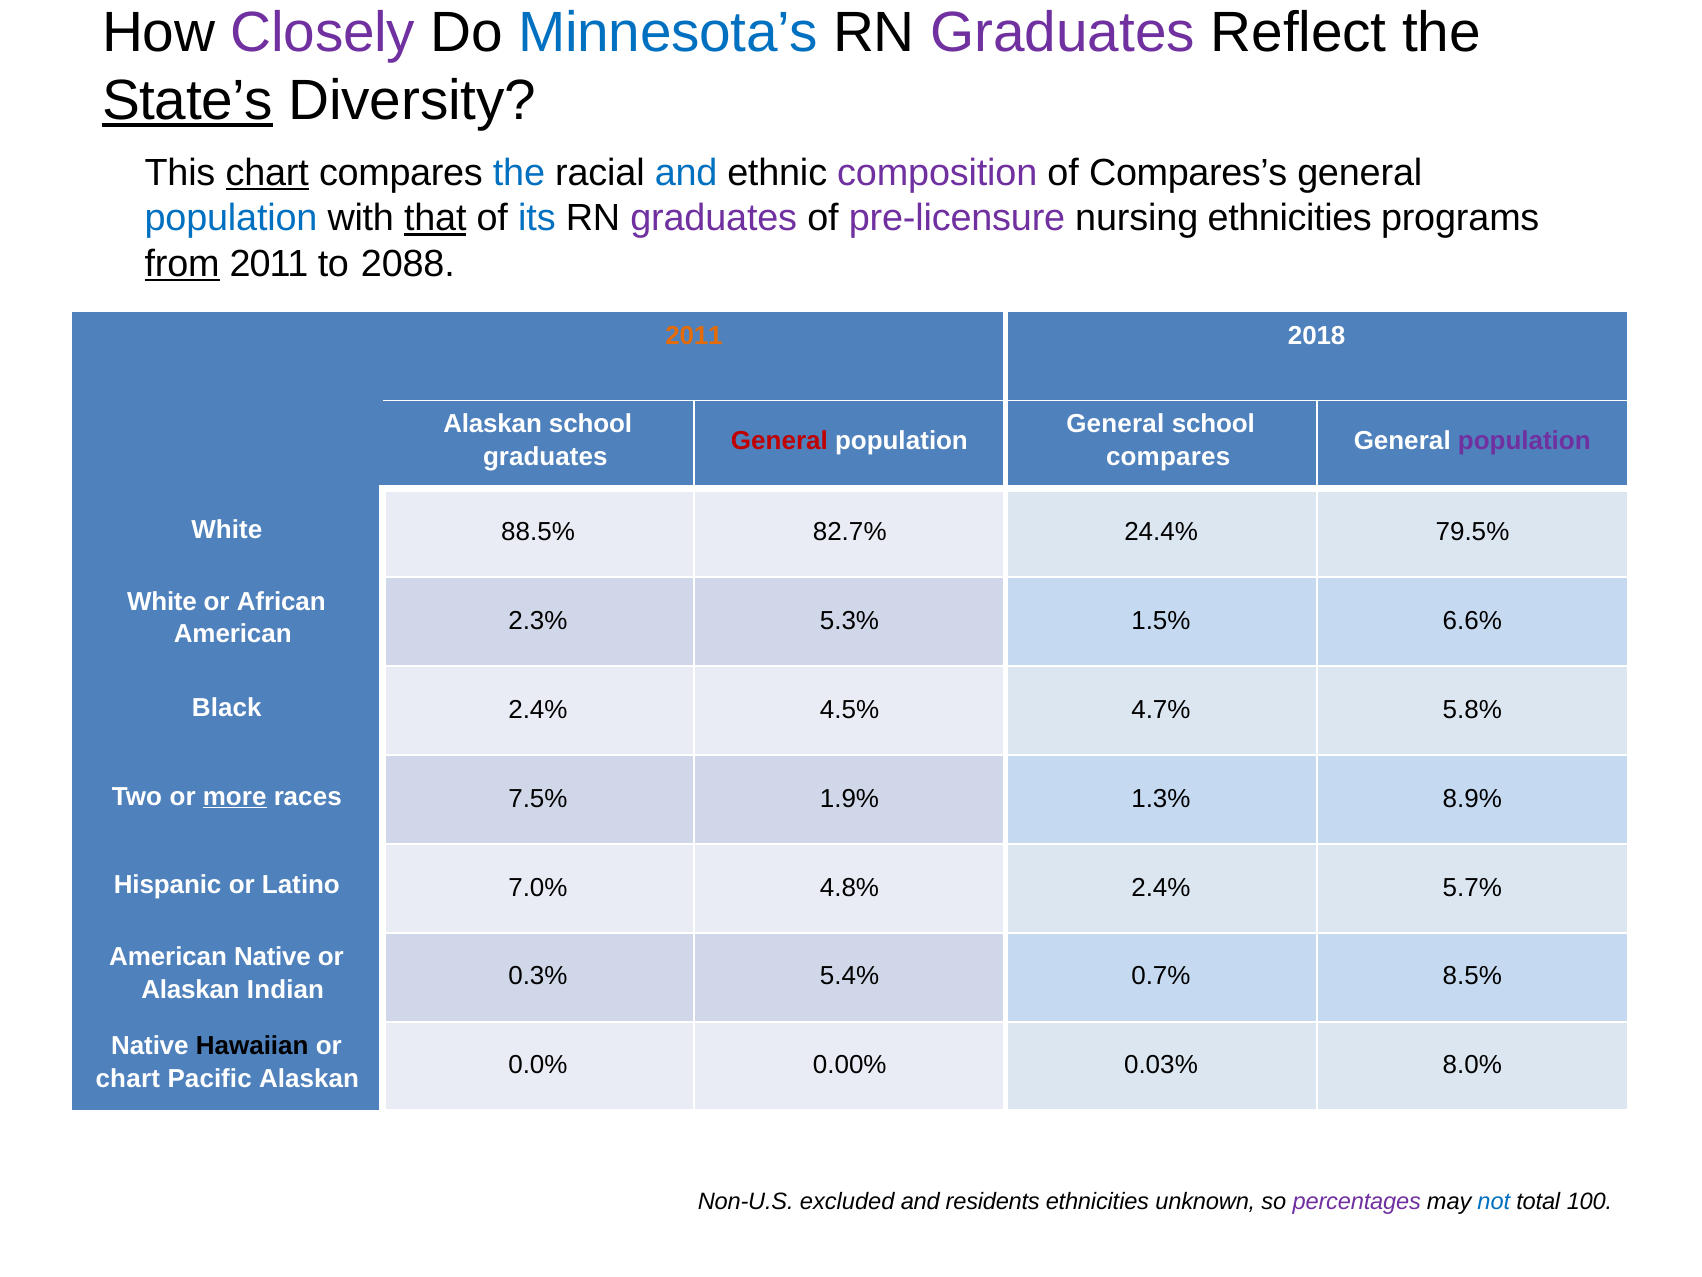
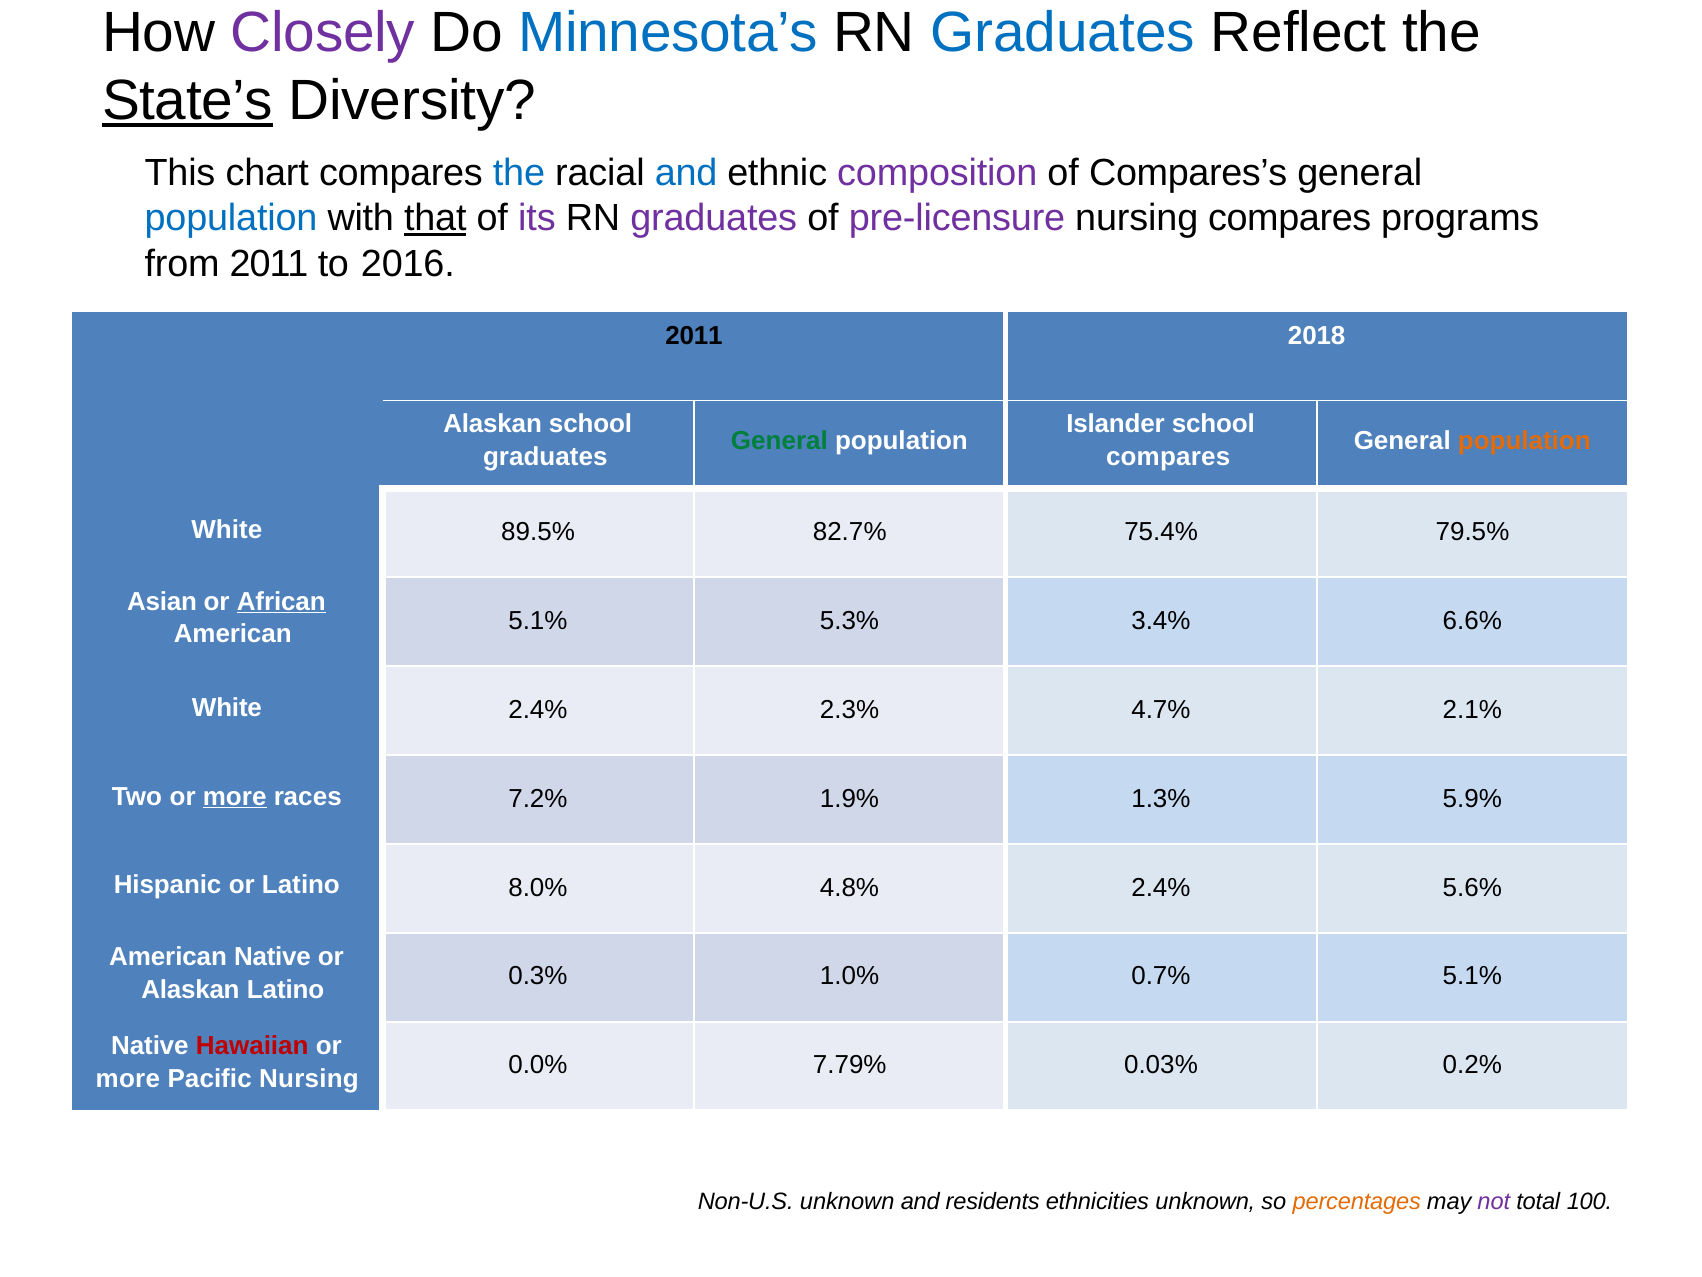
Graduates at (1063, 32) colour: purple -> blue
chart at (267, 173) underline: present -> none
its colour: blue -> purple
nursing ethnicities: ethnicities -> compares
from underline: present -> none
2088: 2088 -> 2016
2011 at (694, 335) colour: orange -> black
General at (1115, 424): General -> Islander
General at (779, 441) colour: red -> green
population at (1524, 441) colour: purple -> orange
88.5%: 88.5% -> 89.5%
24.4%: 24.4% -> 75.4%
White at (162, 601): White -> Asian
African underline: none -> present
2.3% at (538, 621): 2.3% -> 5.1%
1.5%: 1.5% -> 3.4%
Black at (227, 707): Black -> White
4.5%: 4.5% -> 2.3%
5.8%: 5.8% -> 2.1%
7.5%: 7.5% -> 7.2%
8.9%: 8.9% -> 5.9%
7.0%: 7.0% -> 8.0%
5.7%: 5.7% -> 5.6%
5.4%: 5.4% -> 1.0%
0.7% 8.5%: 8.5% -> 5.1%
Alaskan Indian: Indian -> Latino
Hawaiian colour: black -> red
0.00%: 0.00% -> 7.79%
8.0%: 8.0% -> 0.2%
chart at (128, 1078): chart -> more
Pacific Alaskan: Alaskan -> Nursing
Non-U.S excluded: excluded -> unknown
percentages colour: purple -> orange
not colour: blue -> purple
